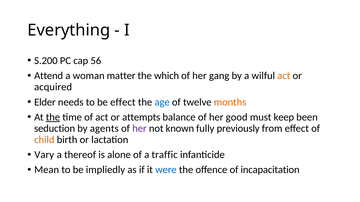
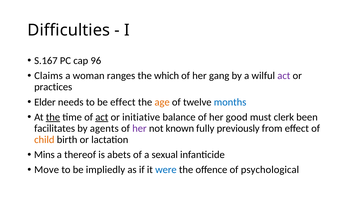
Everything: Everything -> Difficulties
S.200: S.200 -> S.167
56: 56 -> 96
Attend: Attend -> Claims
matter: matter -> ranges
act at (284, 76) colour: orange -> purple
acquired: acquired -> practices
age colour: blue -> orange
months colour: orange -> blue
act at (102, 117) underline: none -> present
attempts: attempts -> initiative
keep: keep -> clerk
seduction: seduction -> facilitates
Vary: Vary -> Mins
alone: alone -> abets
traffic: traffic -> sexual
Mean: Mean -> Move
incapacitation: incapacitation -> psychological
